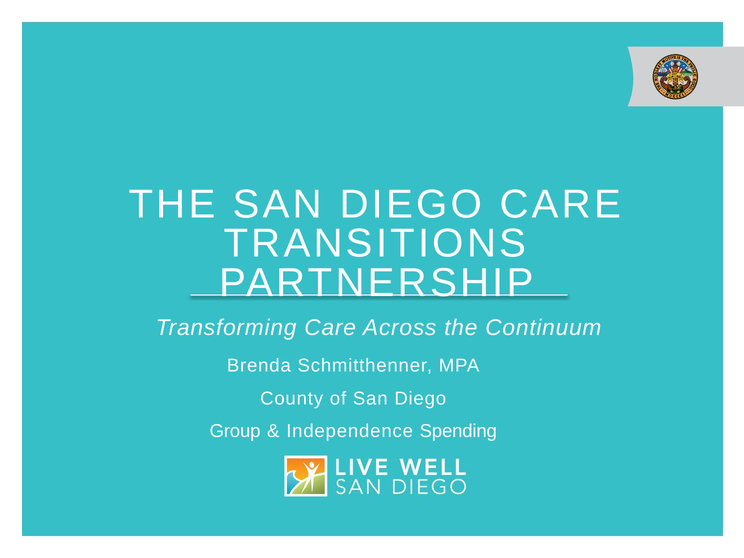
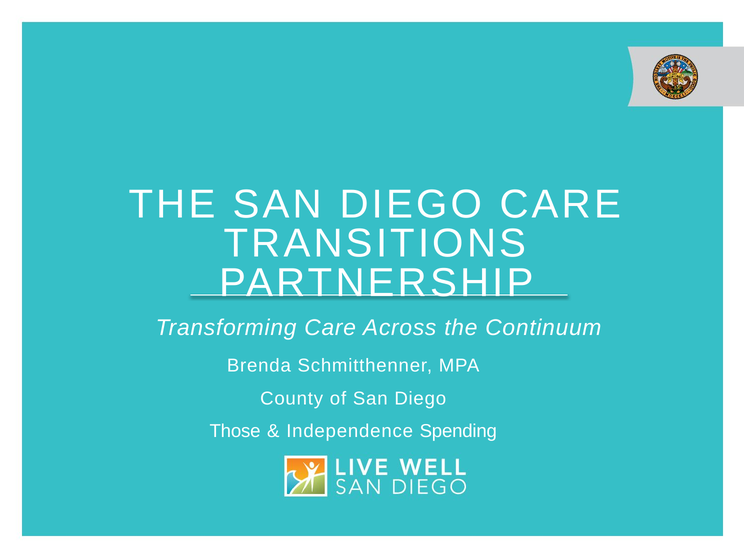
Group: Group -> Those
